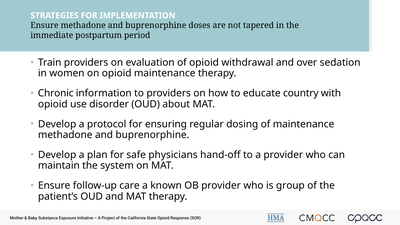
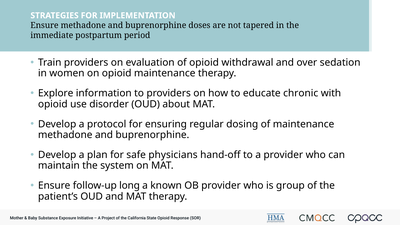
Chronic: Chronic -> Explore
country: country -> chronic
care: care -> long
